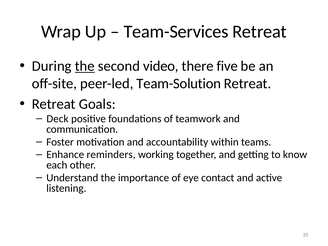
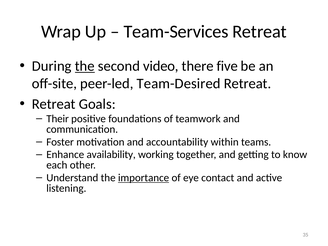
Team-Solution: Team-Solution -> Team-Desired
Deck: Deck -> Their
reminders: reminders -> availability
importance underline: none -> present
